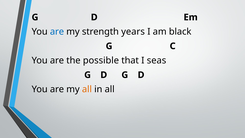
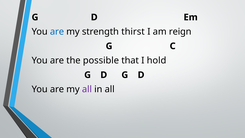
years: years -> thirst
black: black -> reign
seas: seas -> hold
all at (87, 89) colour: orange -> purple
